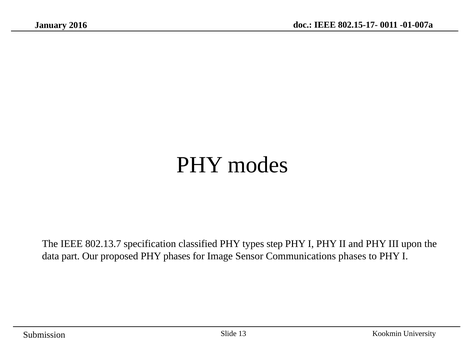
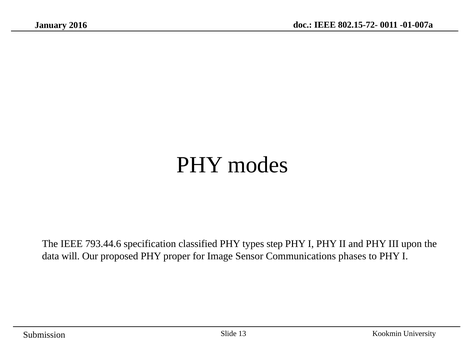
802.15-17-: 802.15-17- -> 802.15-72-
802.13.7: 802.13.7 -> 793.44.6
part: part -> will
PHY phases: phases -> proper
